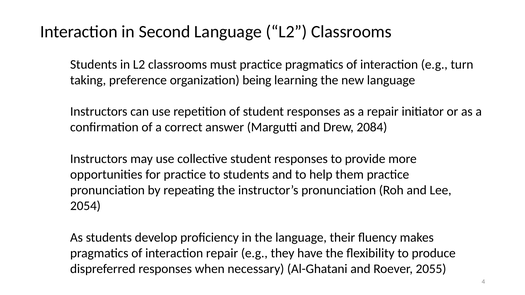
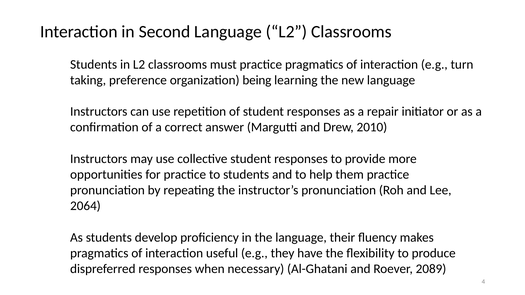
2084: 2084 -> 2010
2054: 2054 -> 2064
interaction repair: repair -> useful
2055: 2055 -> 2089
